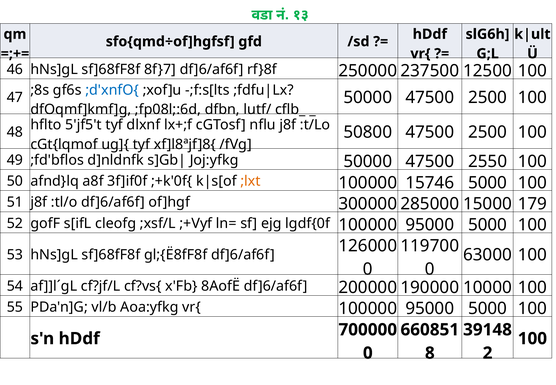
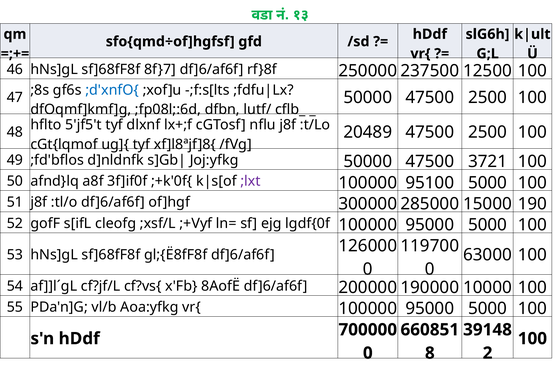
50800: 50800 -> 20489
2550: 2550 -> 3721
;lxt colour: orange -> purple
15746: 15746 -> 95100
179: 179 -> 190
